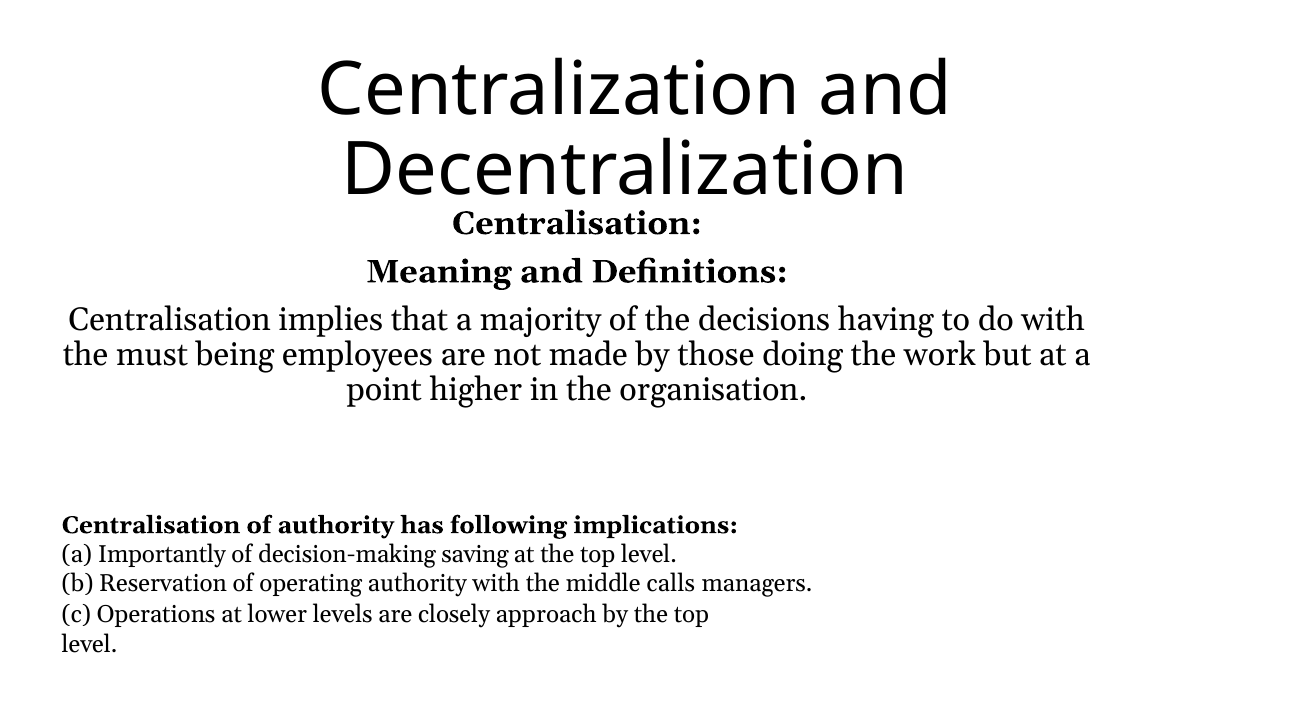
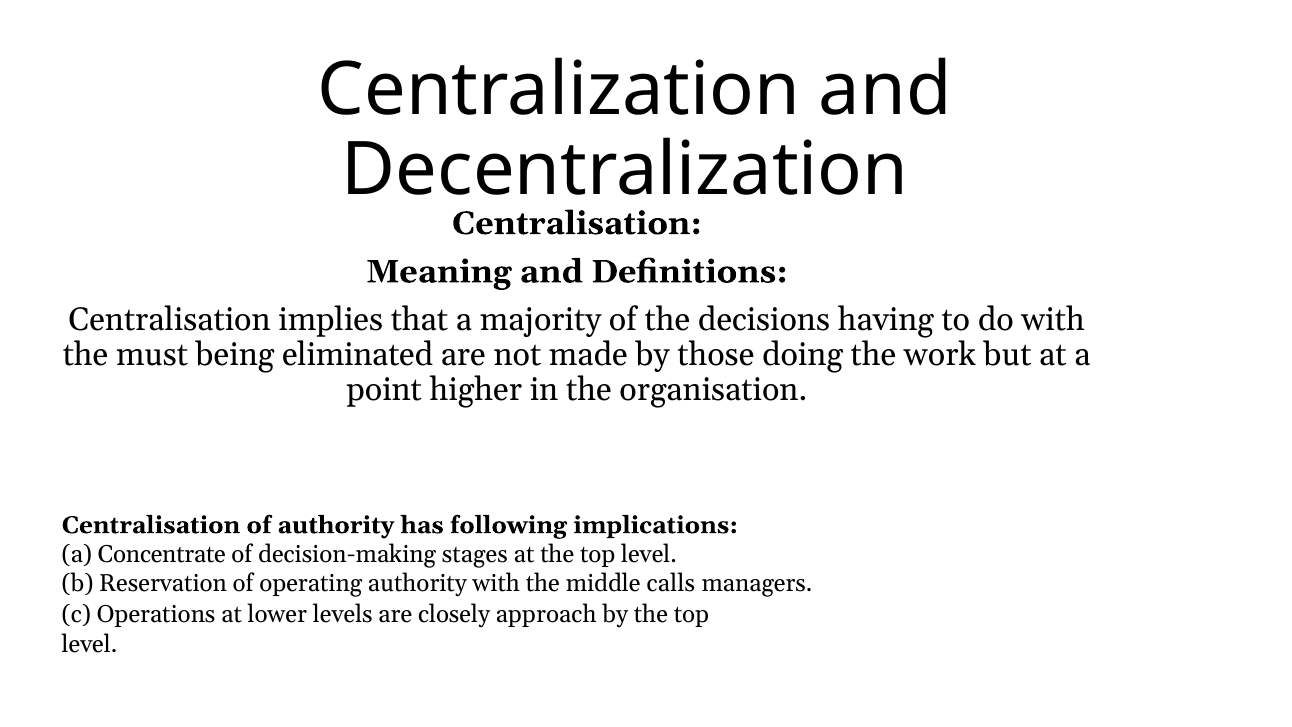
employees: employees -> eliminated
Importantly: Importantly -> Concentrate
saving: saving -> stages
